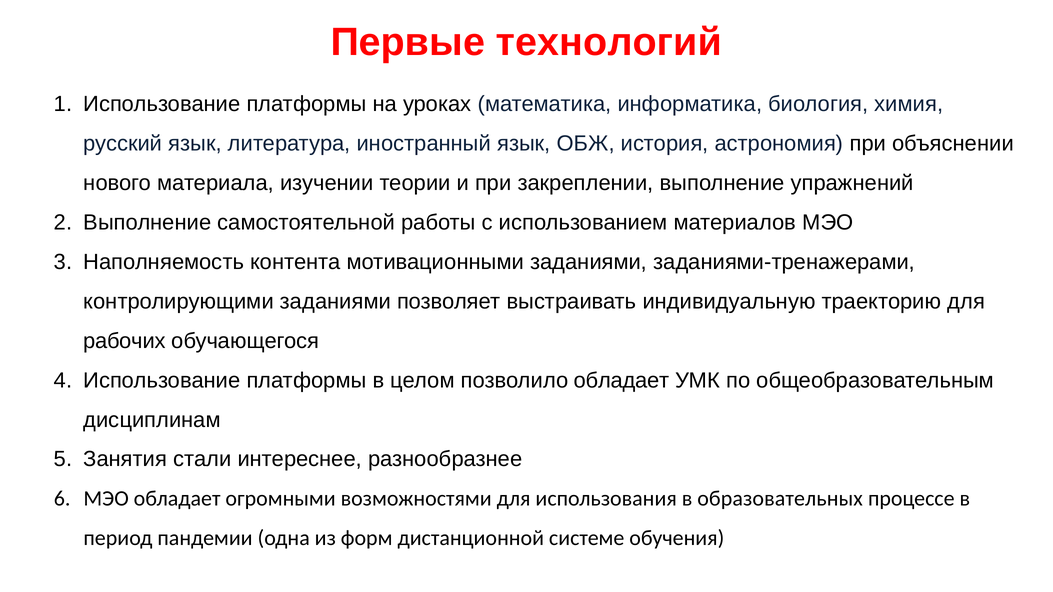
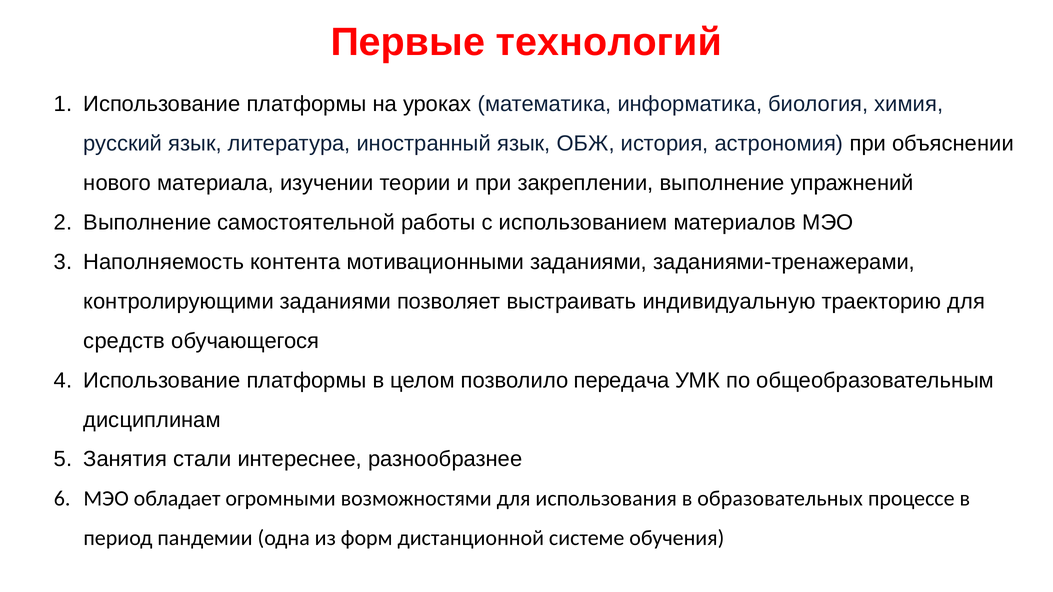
рабочих: рабочих -> средств
позволило обладает: обладает -> передача
